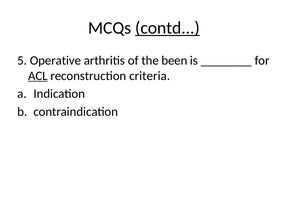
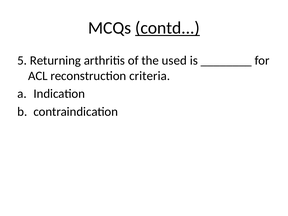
Operative: Operative -> Returning
been: been -> used
ACL underline: present -> none
